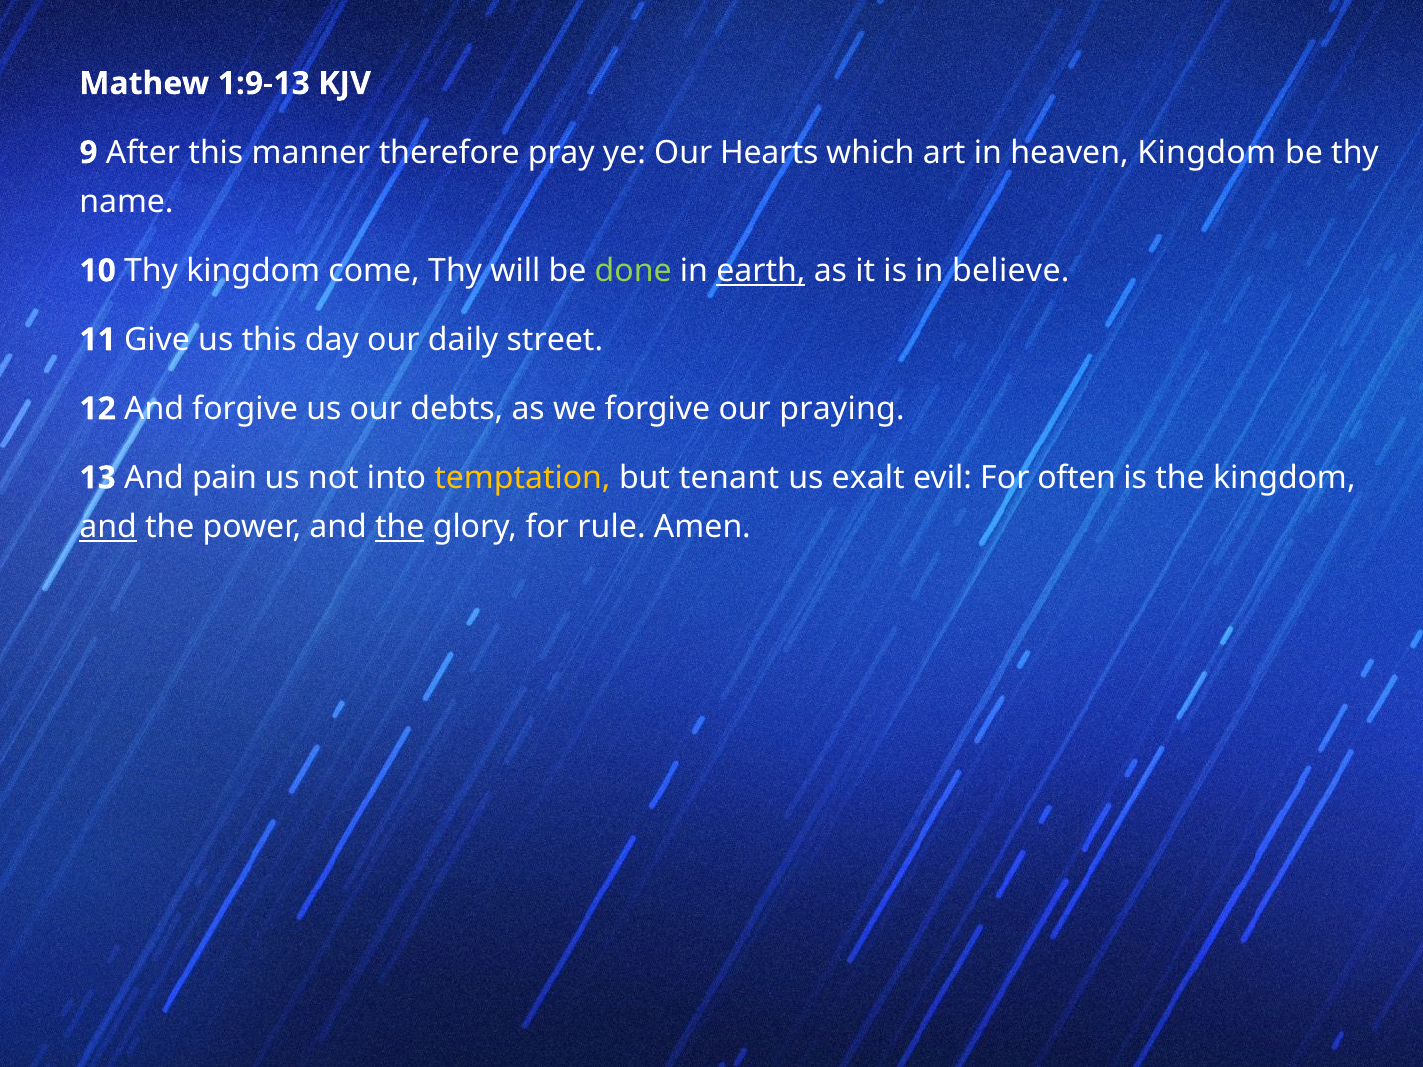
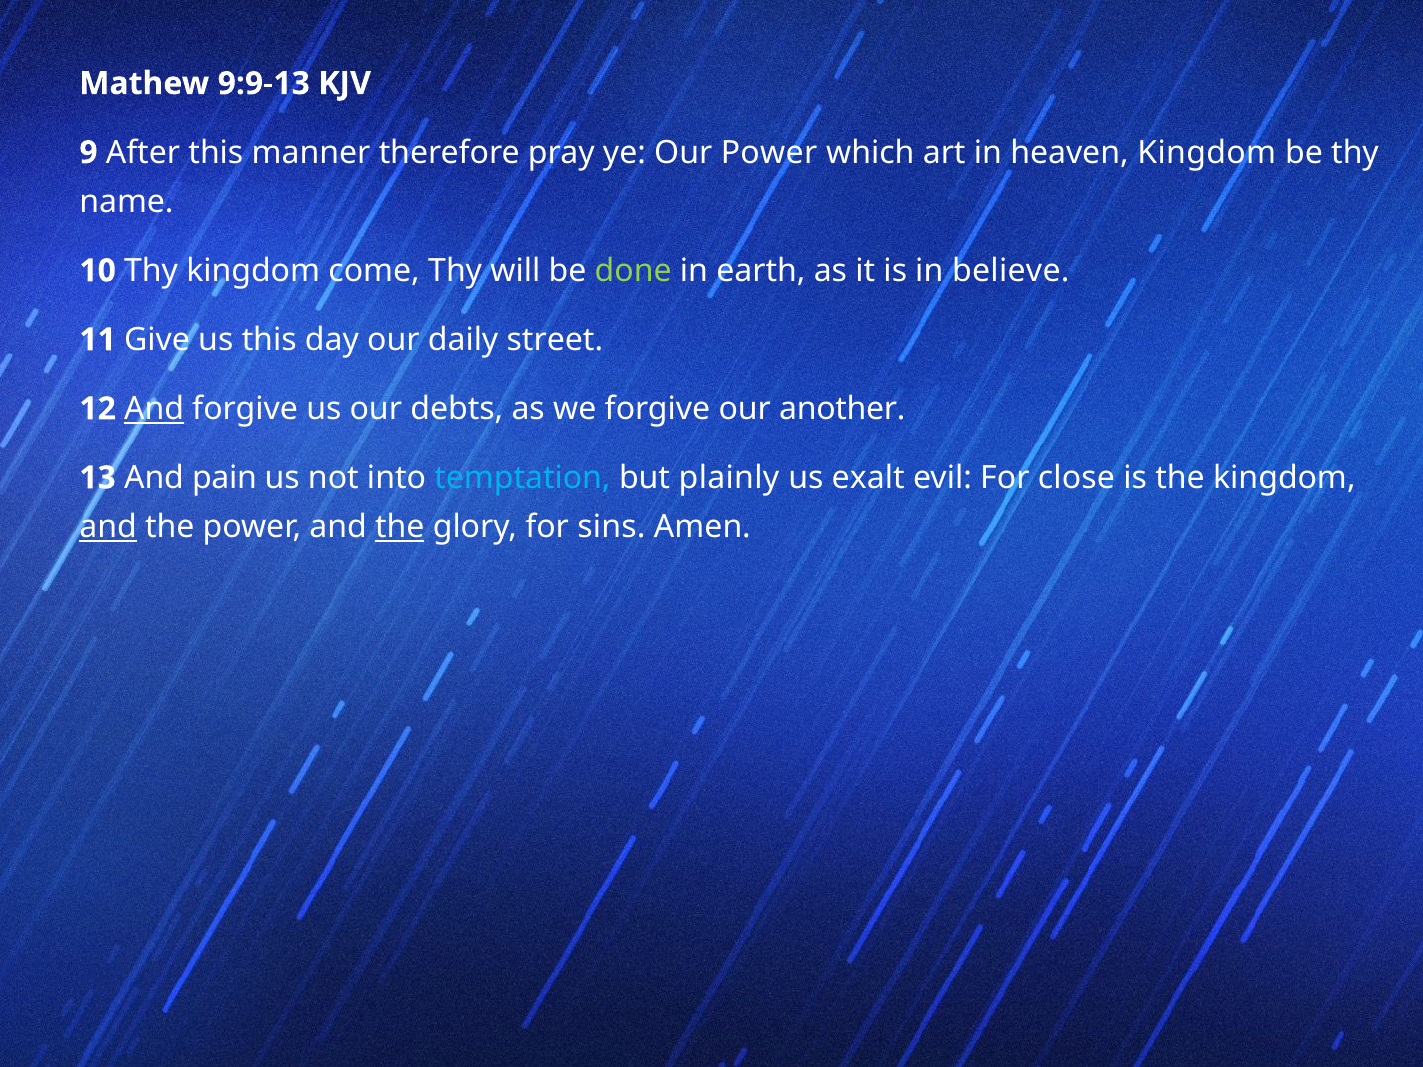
1:9-13: 1:9-13 -> 9:9-13
Our Hearts: Hearts -> Power
earth underline: present -> none
And at (154, 409) underline: none -> present
praying: praying -> another
temptation colour: yellow -> light blue
tenant: tenant -> plainly
often: often -> close
rule: rule -> sins
